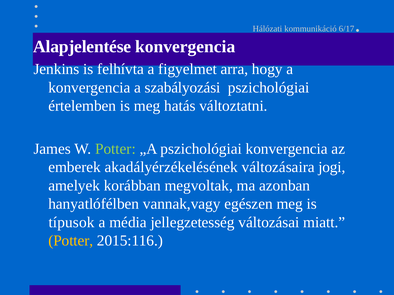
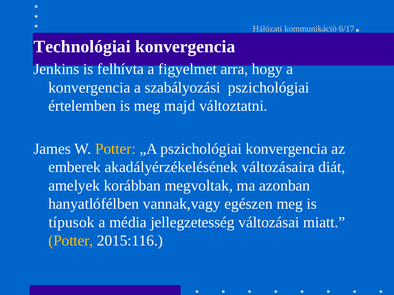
Alapjelentése: Alapjelentése -> Technológiai
hatás: hatás -> majd
Potter at (115, 149) colour: light green -> yellow
jogi: jogi -> diát
